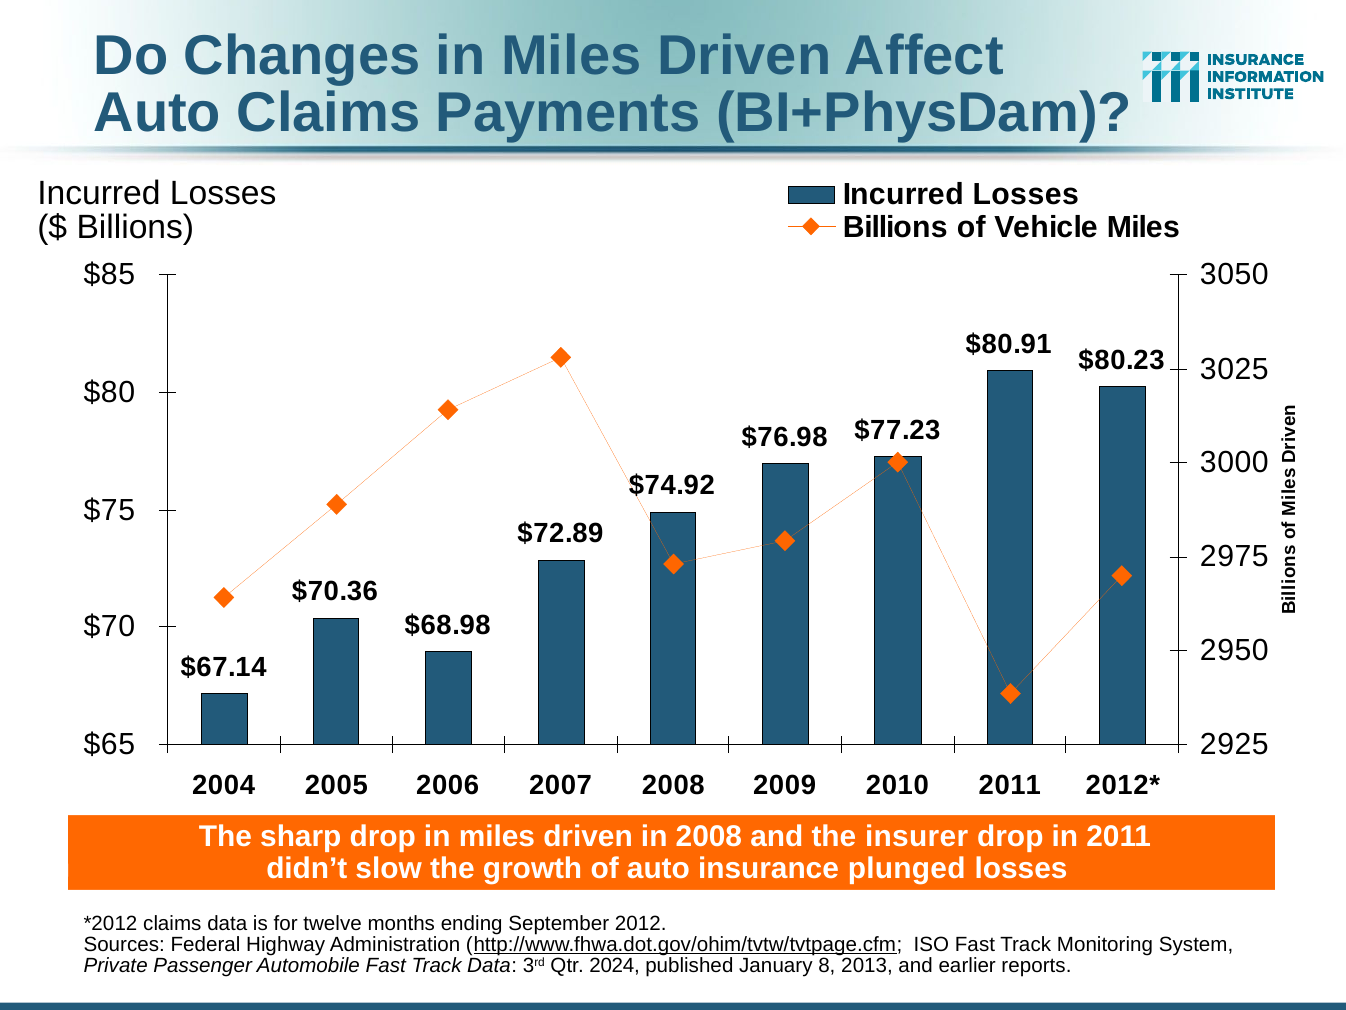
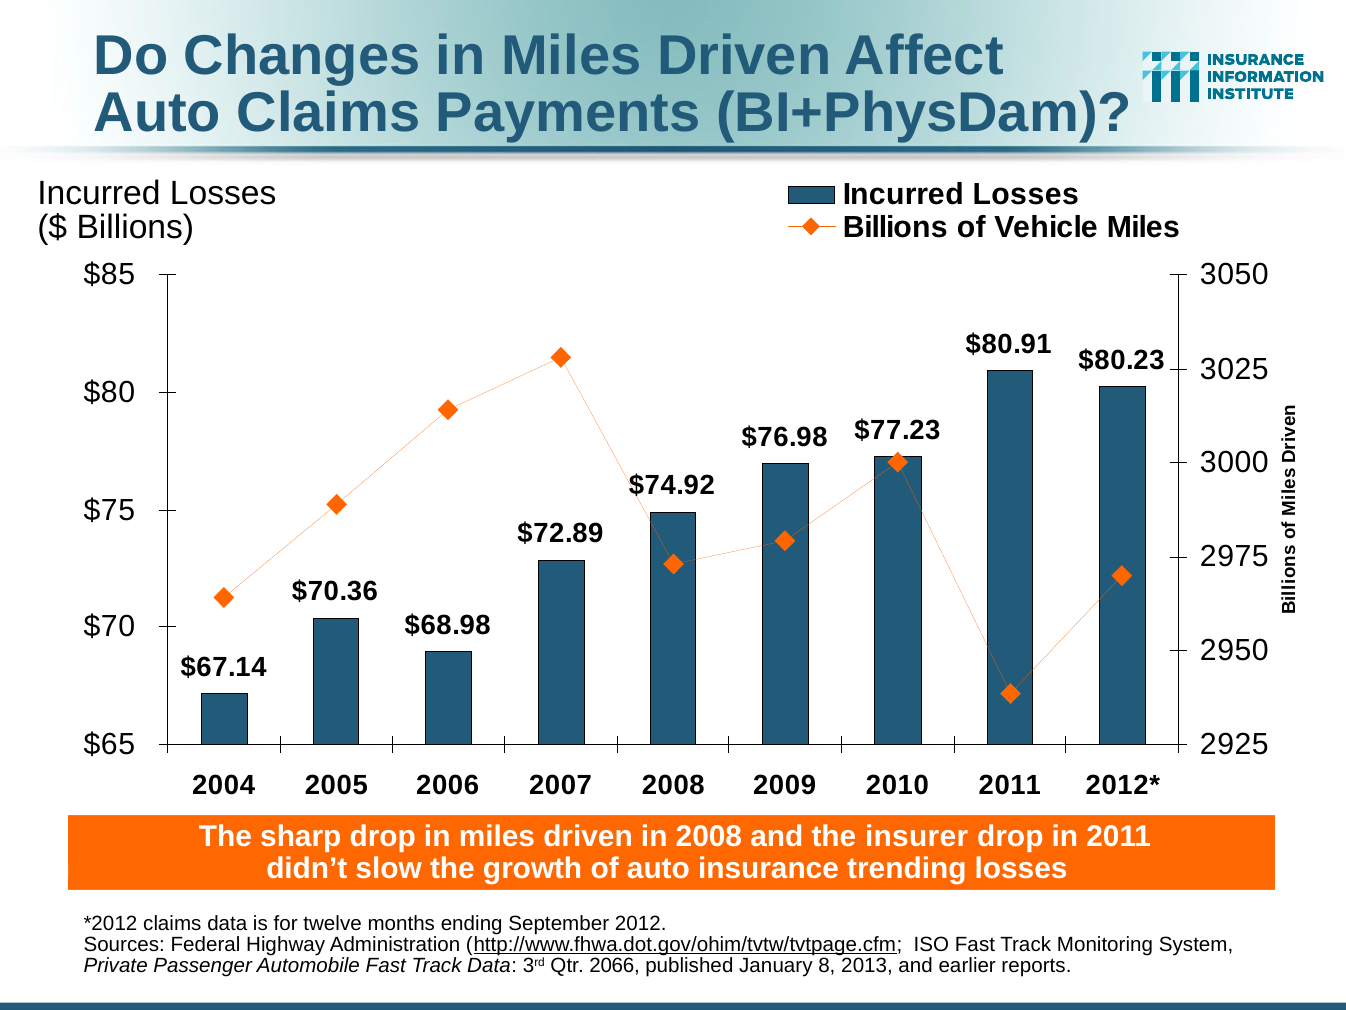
plunged: plunged -> trending
2024: 2024 -> 2066
